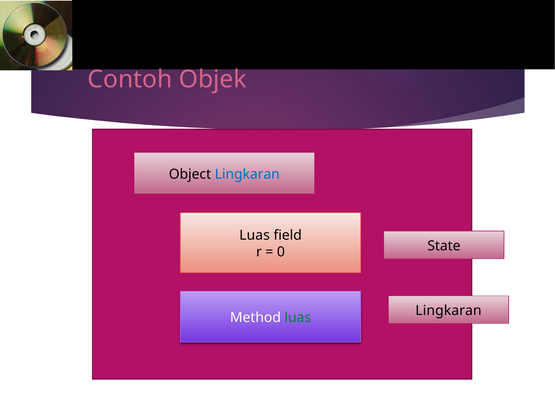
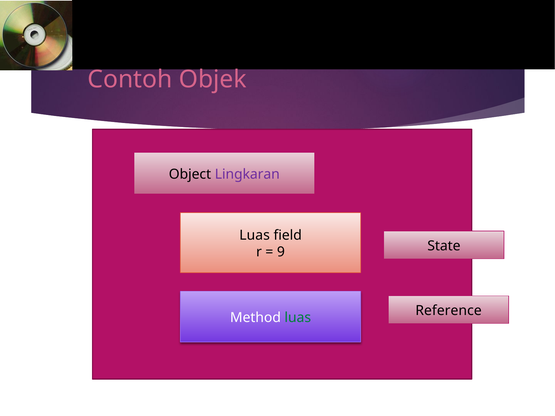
Lingkaran at (247, 174) colour: blue -> purple
0: 0 -> 9
Lingkaran at (449, 311): Lingkaran -> Reference
